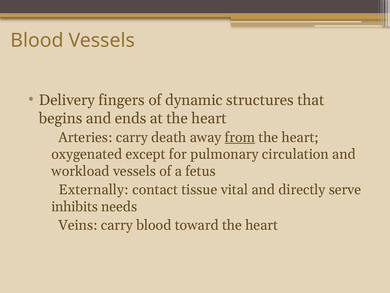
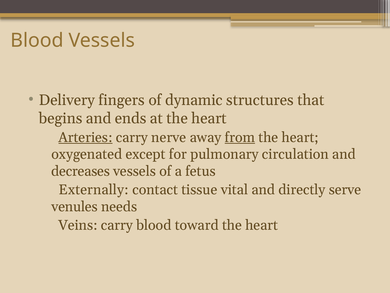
Arteries underline: none -> present
death: death -> nerve
workload: workload -> decreases
inhibits: inhibits -> venules
